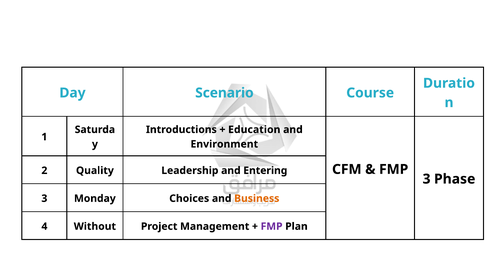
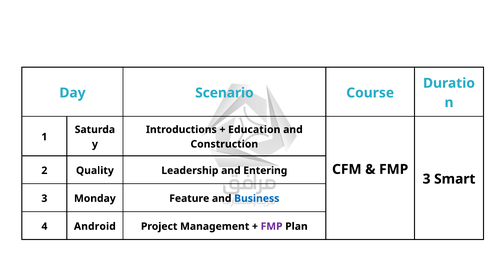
Environment: Environment -> Construction
Phase: Phase -> Smart
Choices: Choices -> Feature
Business colour: orange -> blue
Without: Without -> Android
